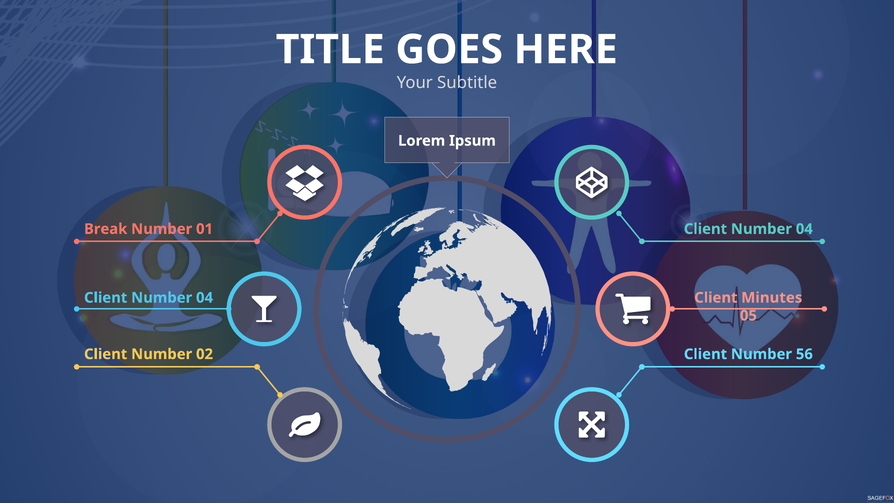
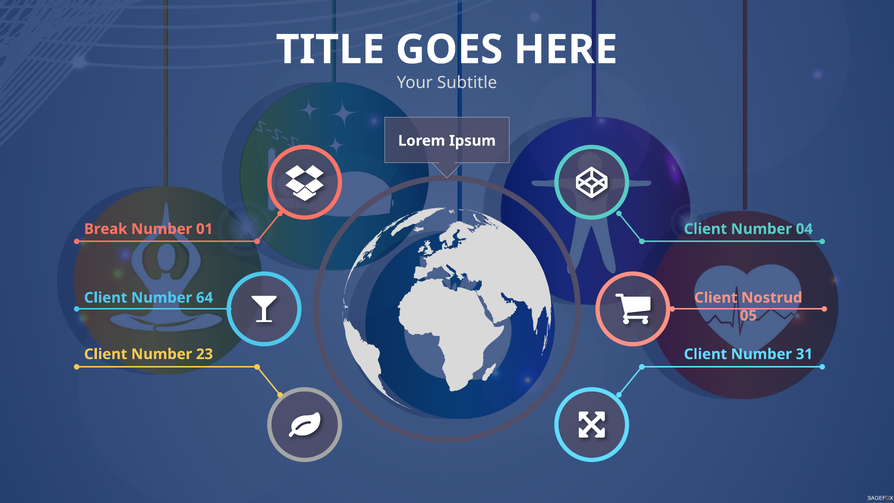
Minutes: Minutes -> Nostrud
04 at (205, 298): 04 -> 64
02: 02 -> 23
56: 56 -> 31
